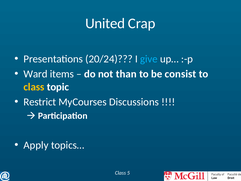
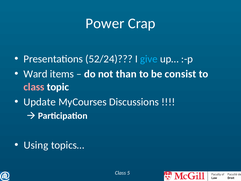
United: United -> Power
20/24: 20/24 -> 52/24
class at (34, 87) colour: yellow -> pink
Restrict: Restrict -> Update
Apply: Apply -> Using
